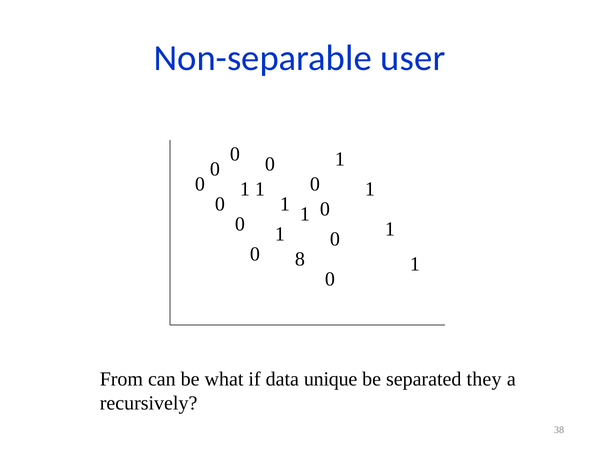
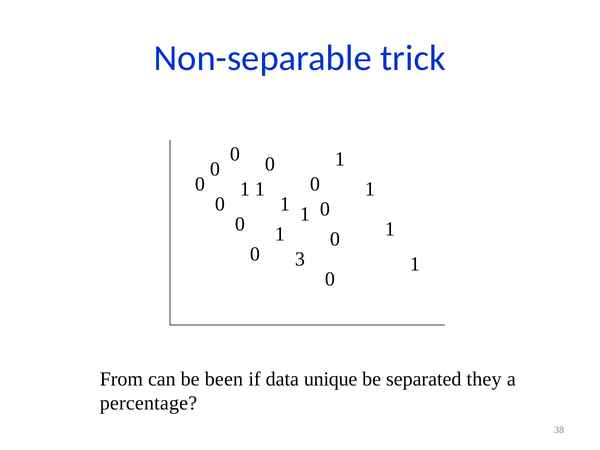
user: user -> trick
8: 8 -> 3
what: what -> been
recursively: recursively -> percentage
